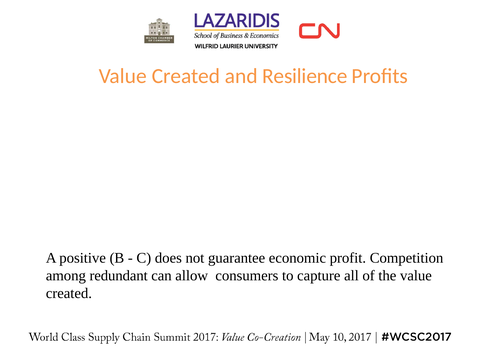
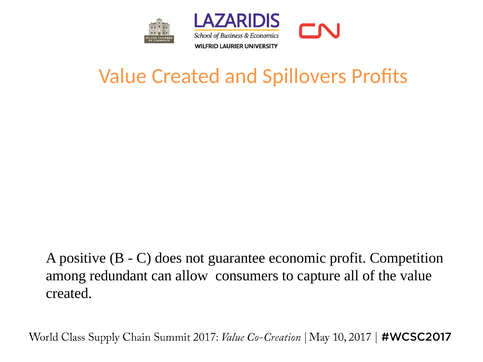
Resilience: Resilience -> Spillovers
